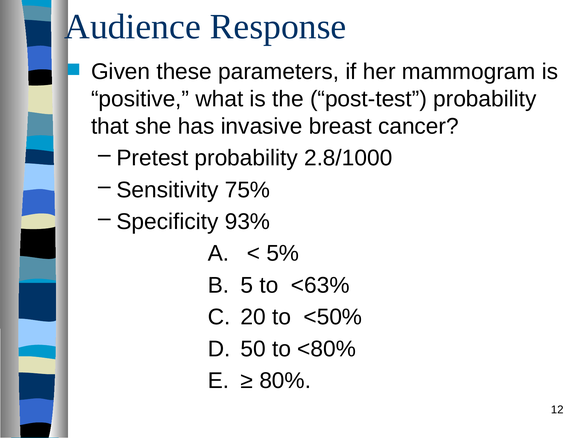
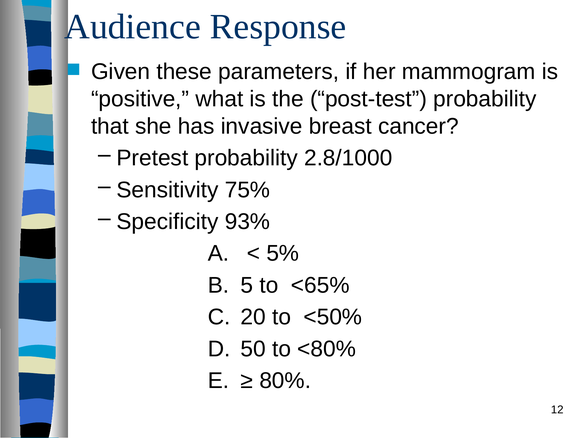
<63%: <63% -> <65%
